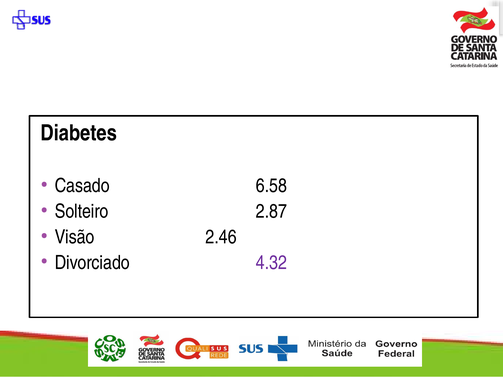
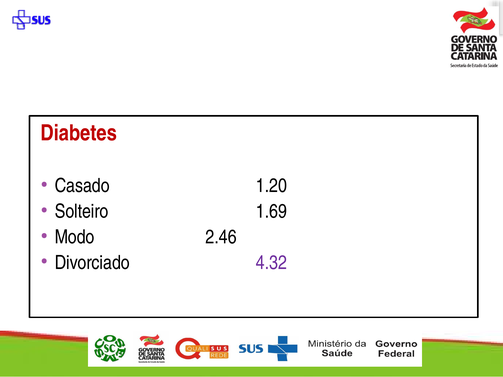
Diabetes colour: black -> red
6.58: 6.58 -> 1.20
2.87: 2.87 -> 1.69
Visão: Visão -> Modo
